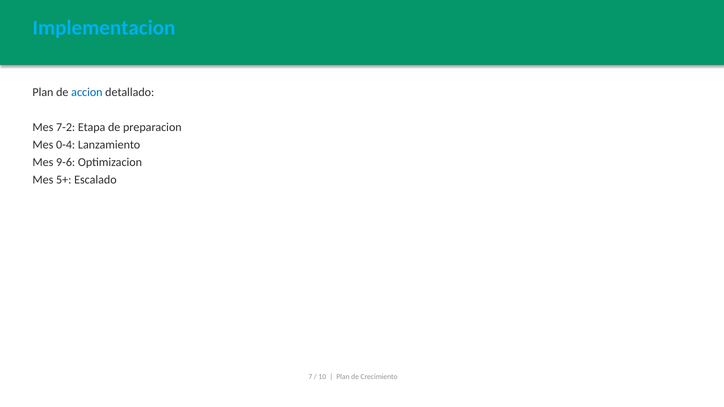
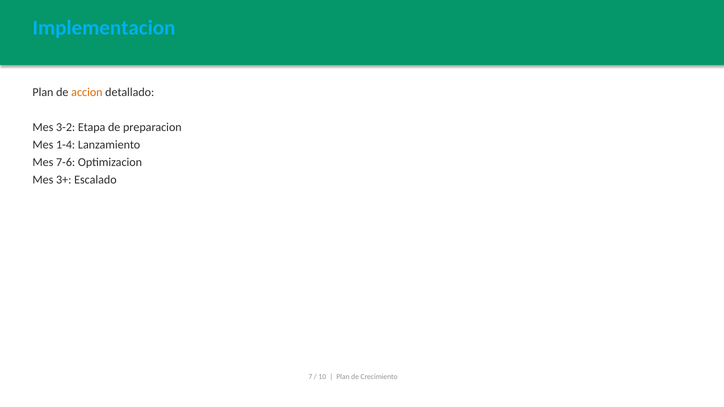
accion colour: blue -> orange
7-2: 7-2 -> 3-2
0-4: 0-4 -> 1-4
9-6: 9-6 -> 7-6
5+: 5+ -> 3+
